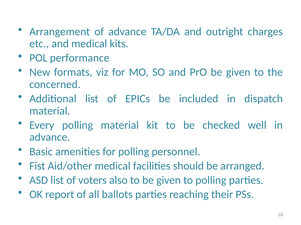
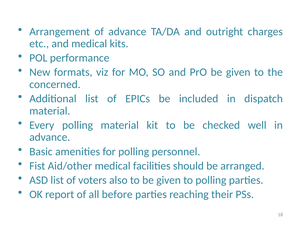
ballots: ballots -> before
